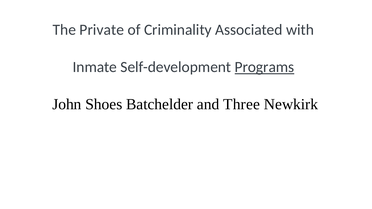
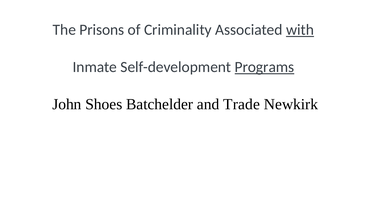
Private: Private -> Prisons
with at (300, 30) underline: none -> present
Three: Three -> Trade
